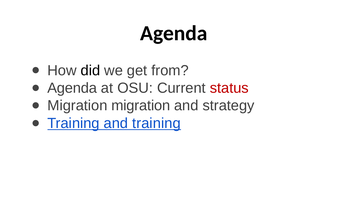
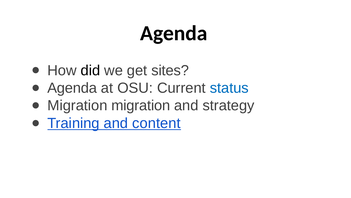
from: from -> sites
status colour: red -> blue
and training: training -> content
